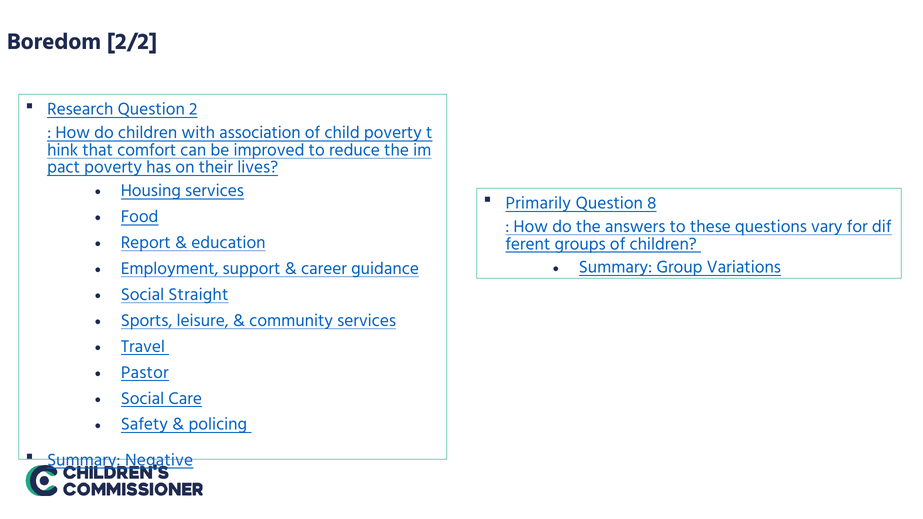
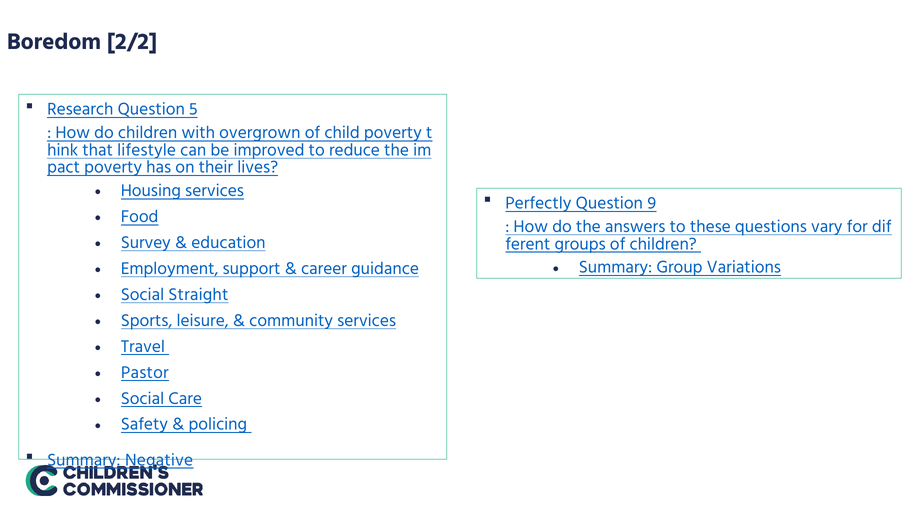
2: 2 -> 5
association: association -> overgrown
comfort: comfort -> lifestyle
Primarily: Primarily -> Perfectly
8: 8 -> 9
Report: Report -> Survey
